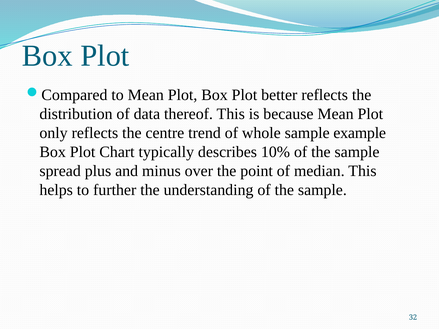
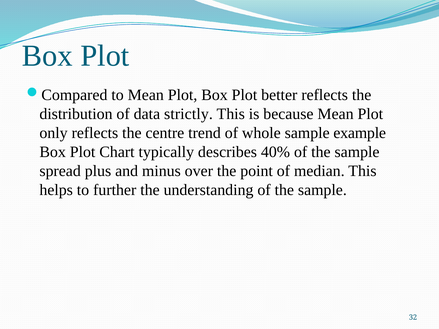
thereof: thereof -> strictly
10%: 10% -> 40%
